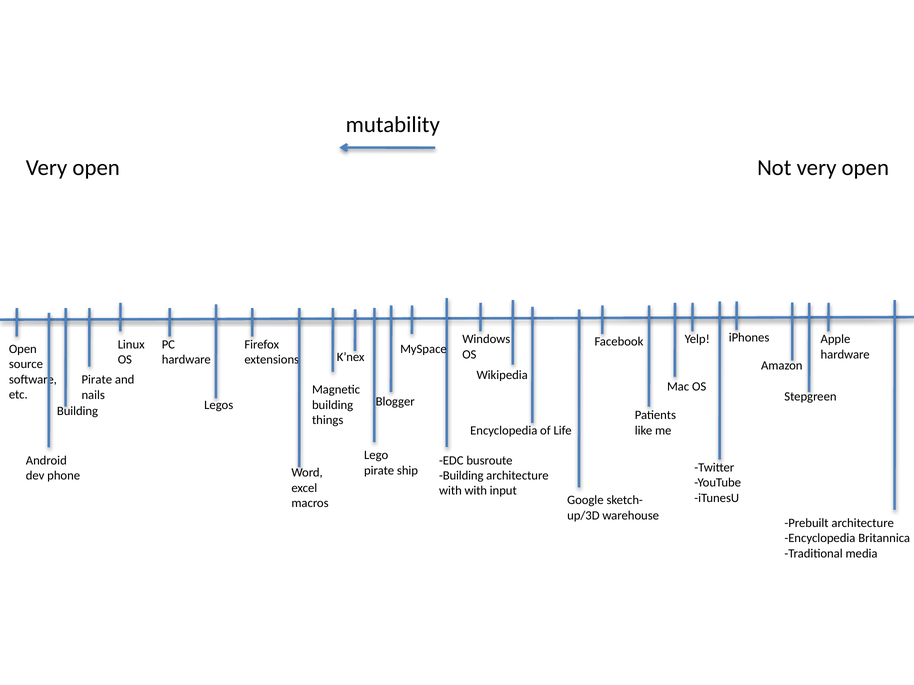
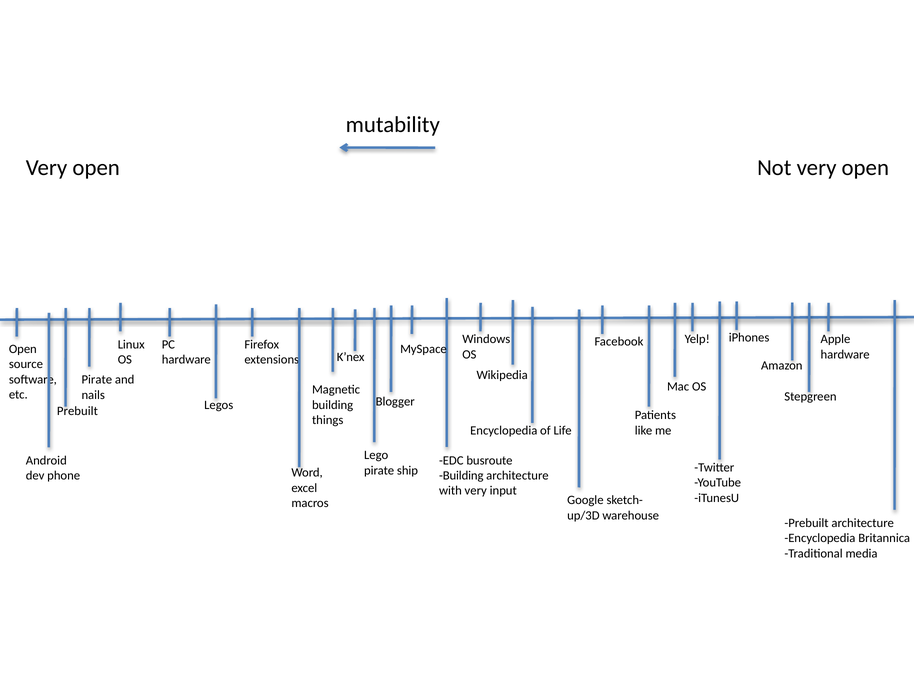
Building at (77, 412): Building -> Prebuilt
with with: with -> very
